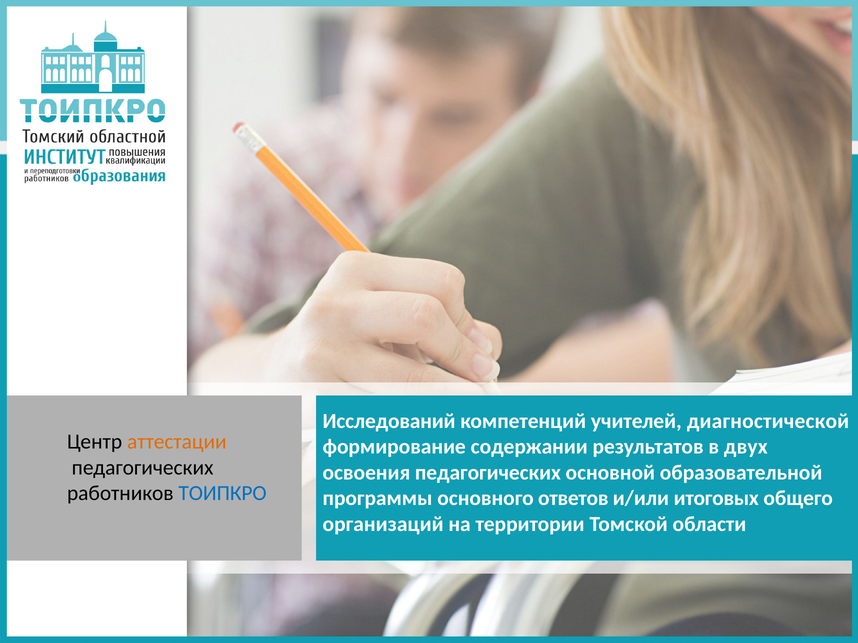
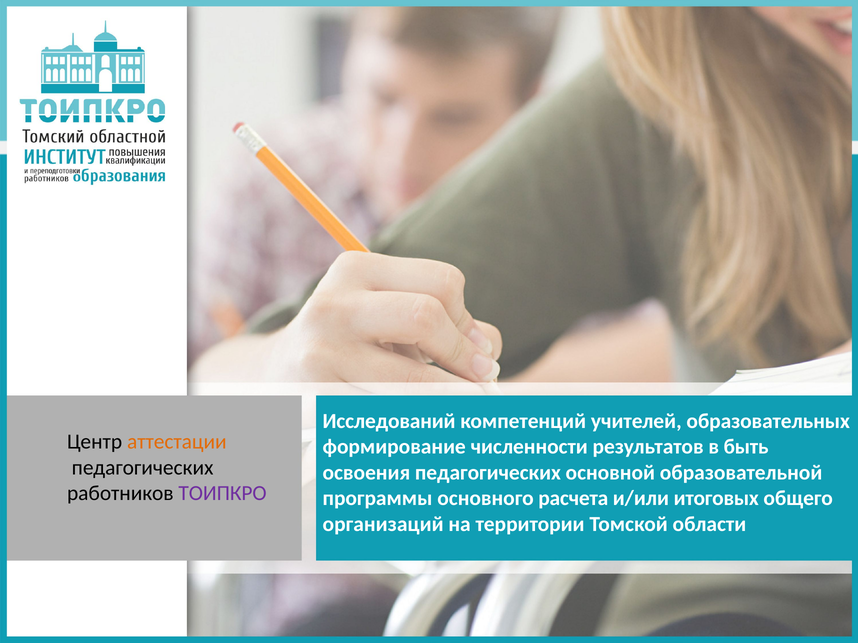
диагностической: диагностической -> образовательных
содержании: содержании -> численности
двух: двух -> быть
ТОИПКРО colour: blue -> purple
ответов: ответов -> расчета
